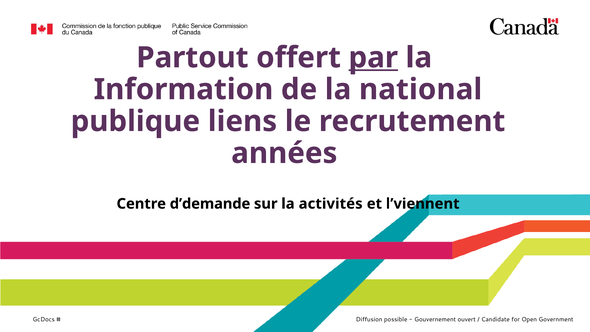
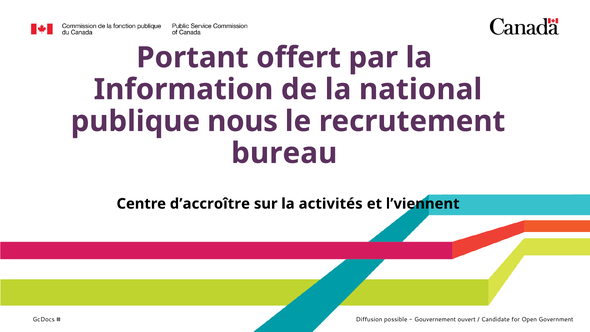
Partout: Partout -> Portant
par underline: present -> none
liens: liens -> nous
années: années -> bureau
d’demande: d’demande -> d’accroître
